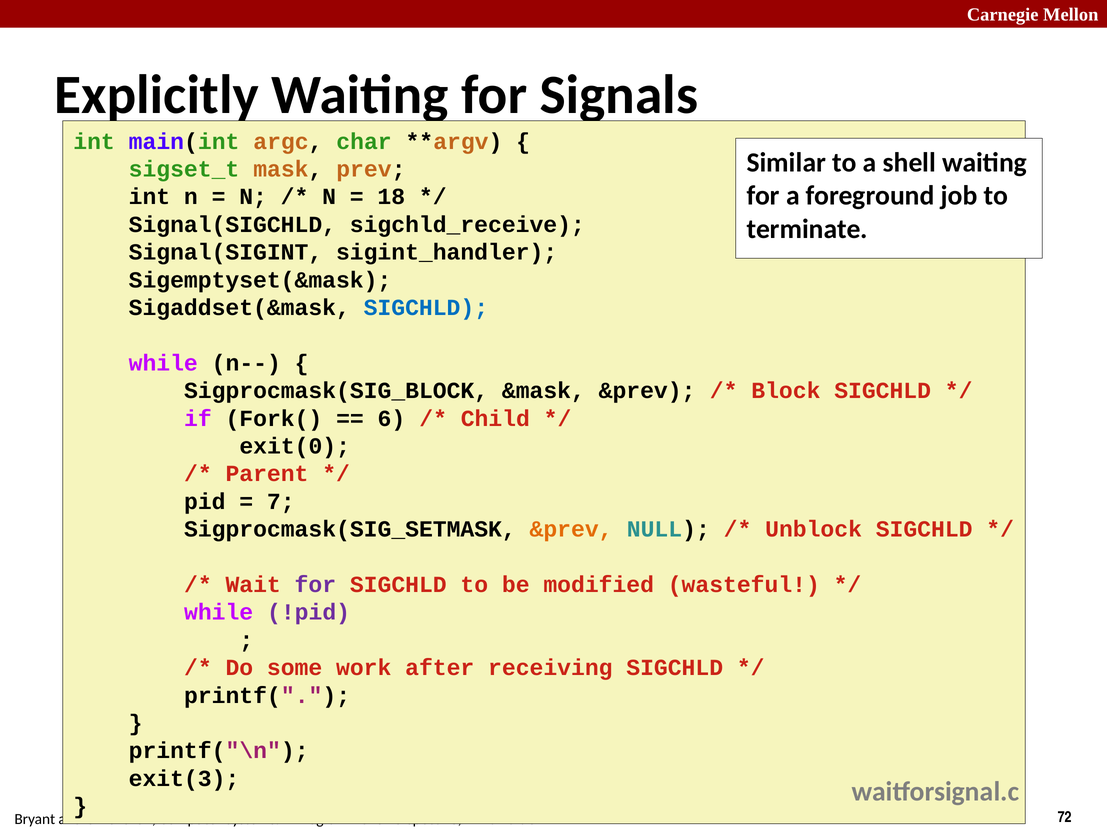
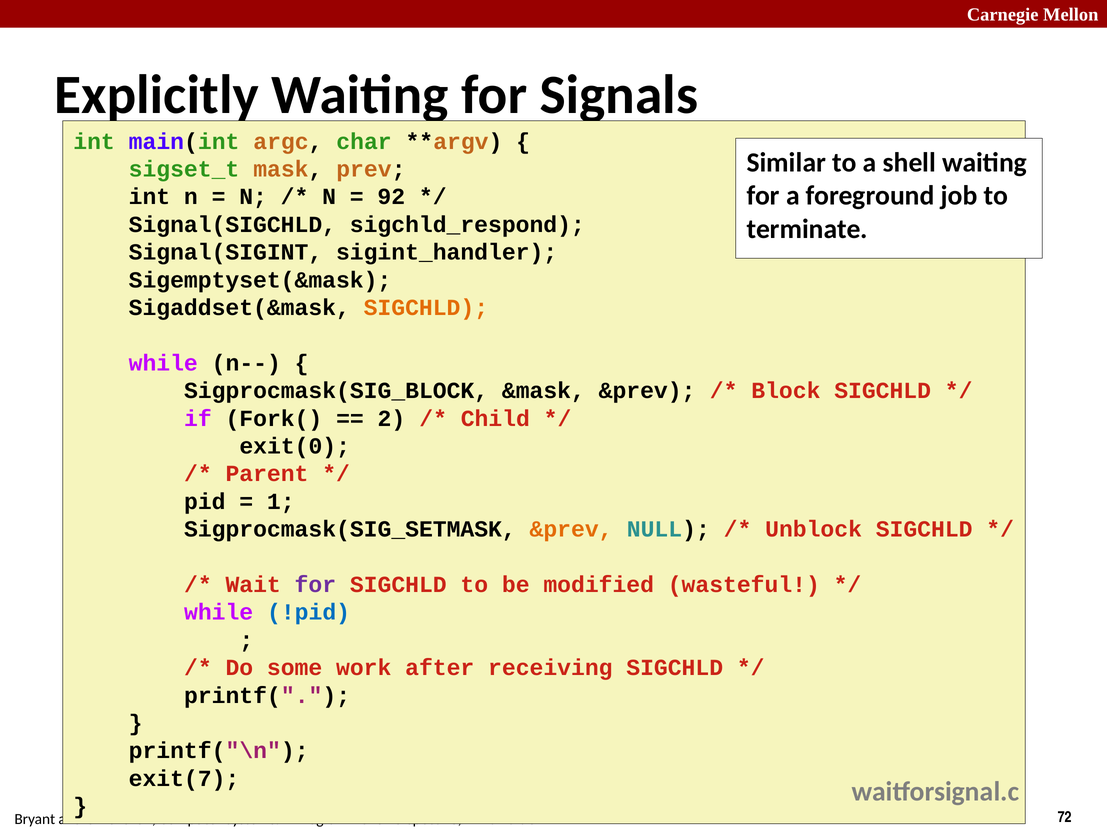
18: 18 -> 92
sigchld_receive: sigchld_receive -> sigchld_respond
SIGCHLD at (426, 307) colour: blue -> orange
6: 6 -> 2
7: 7 -> 1
!pid colour: purple -> blue
exit(3: exit(3 -> exit(7
